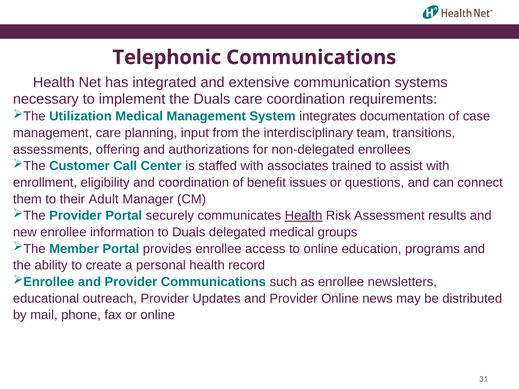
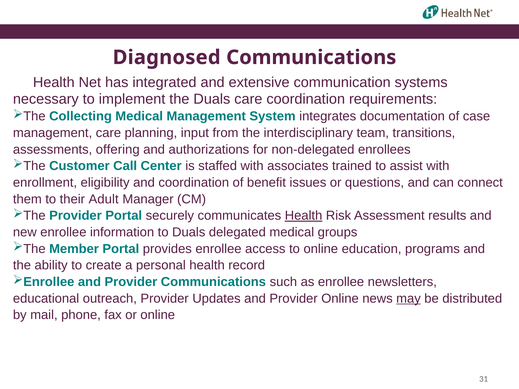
Telephonic: Telephonic -> Diagnosed
Utilization: Utilization -> Collecting
may underline: none -> present
